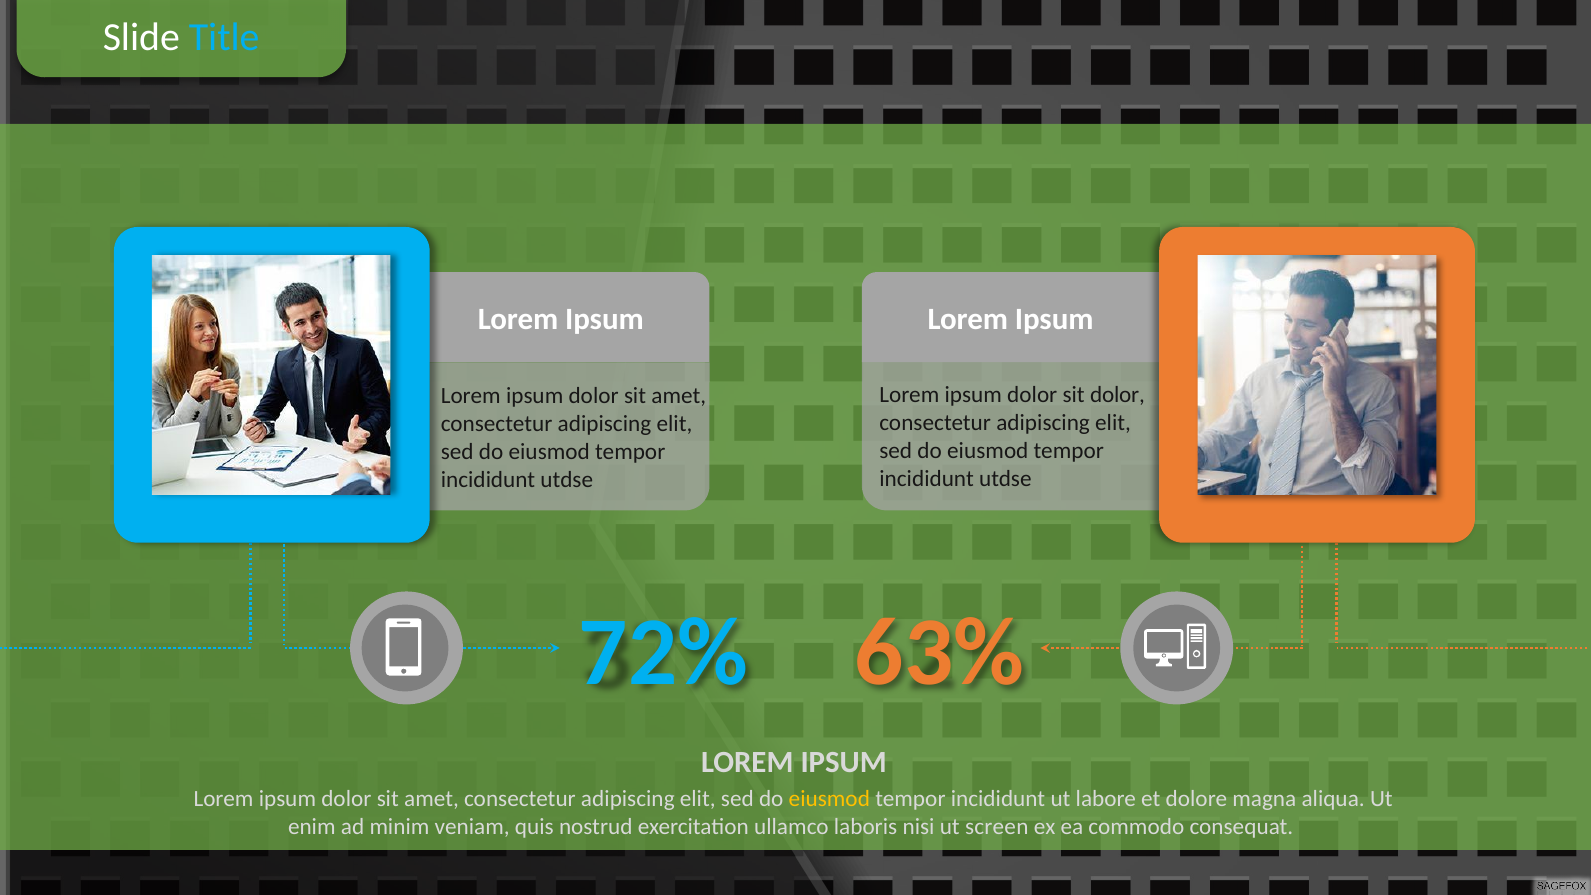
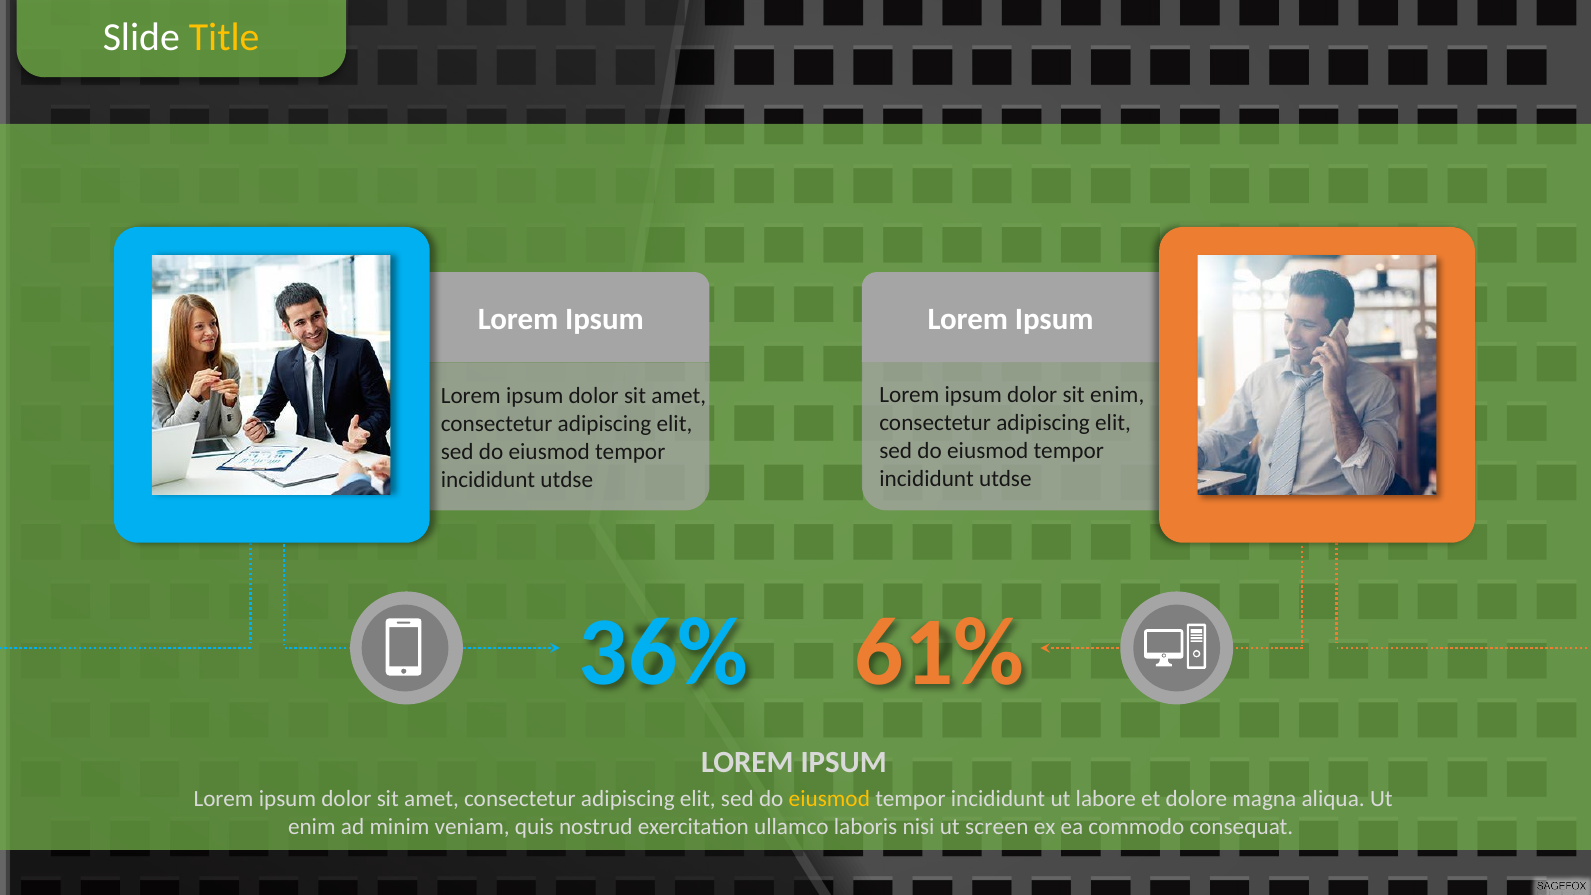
Title colour: light blue -> yellow
sit dolor: dolor -> enim
72%: 72% -> 36%
63%: 63% -> 61%
